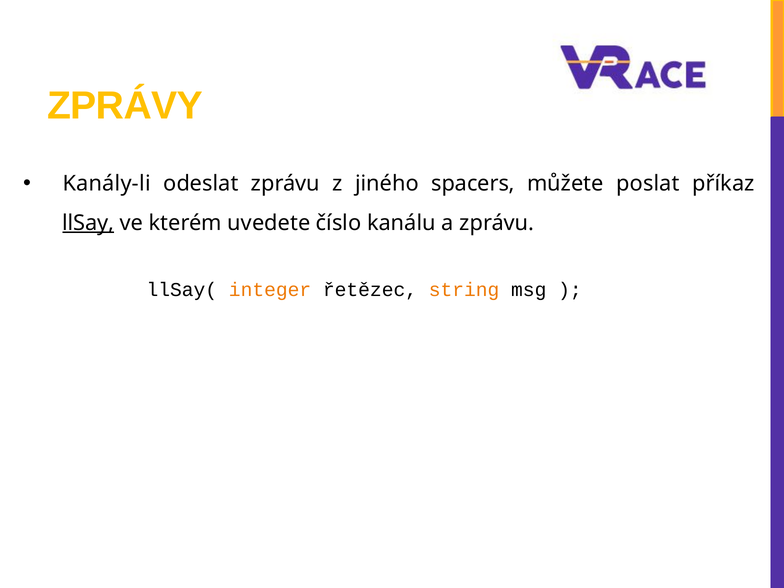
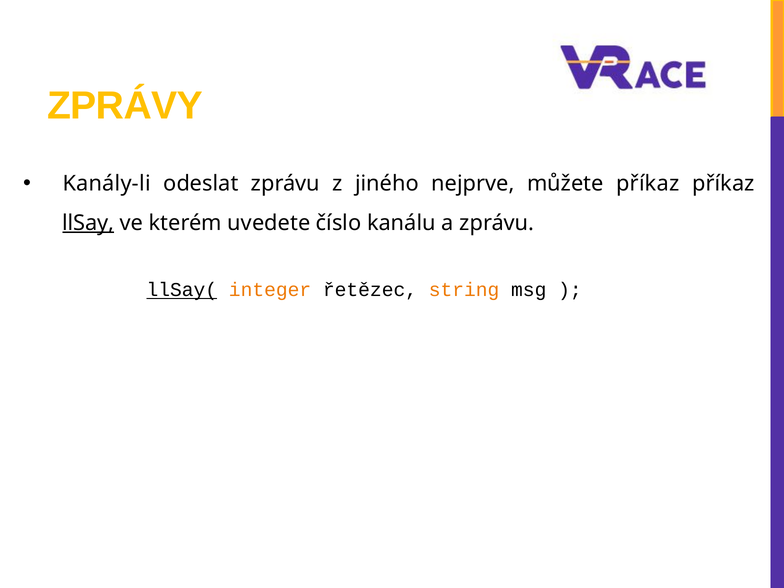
spacers: spacers -> nejprve
můžete poslat: poslat -> příkaz
llSay( underline: none -> present
